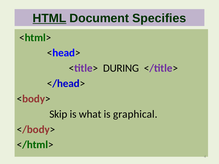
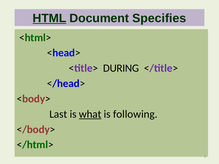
Skip: Skip -> Last
what underline: none -> present
graphical: graphical -> following
